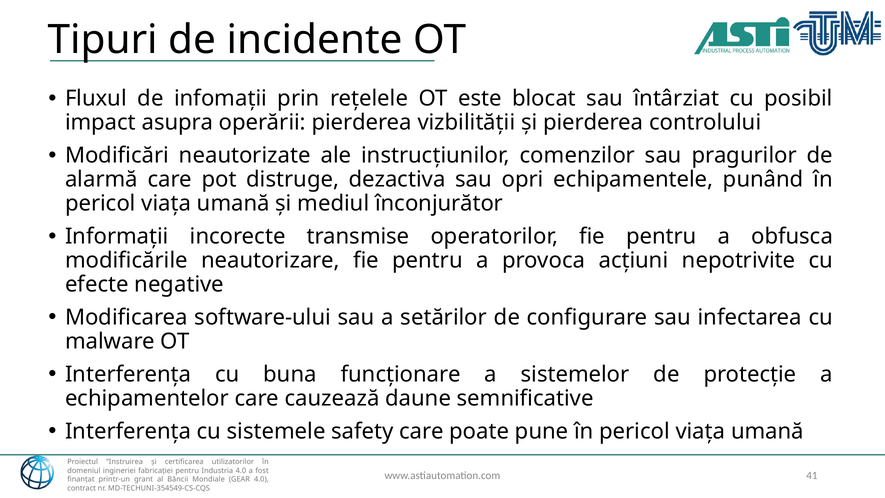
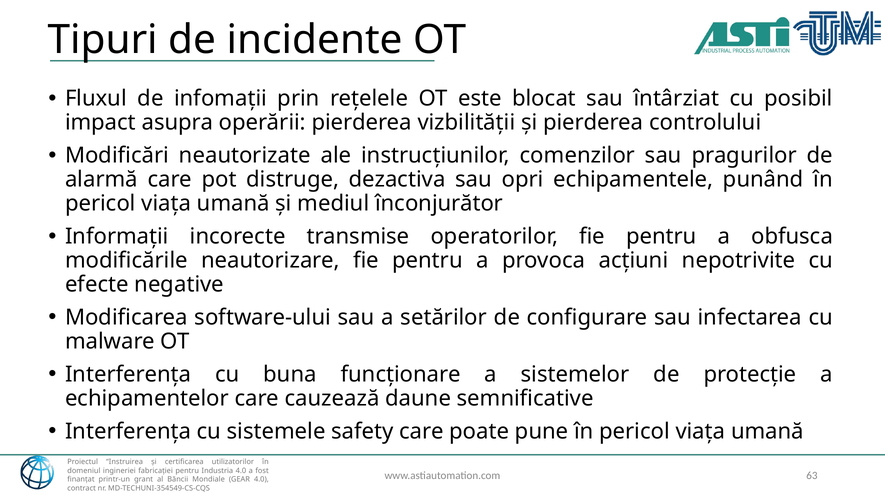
41: 41 -> 63
